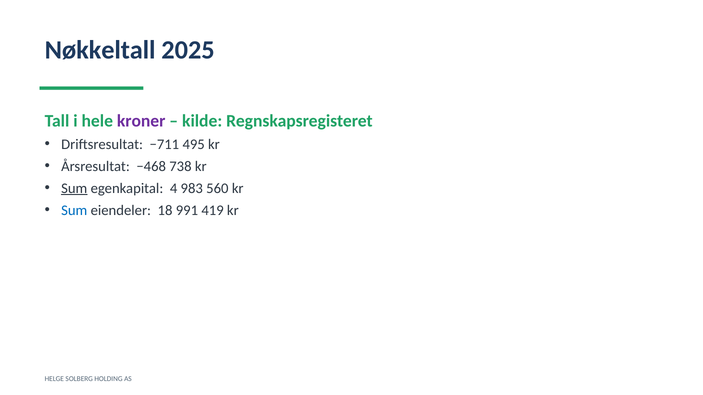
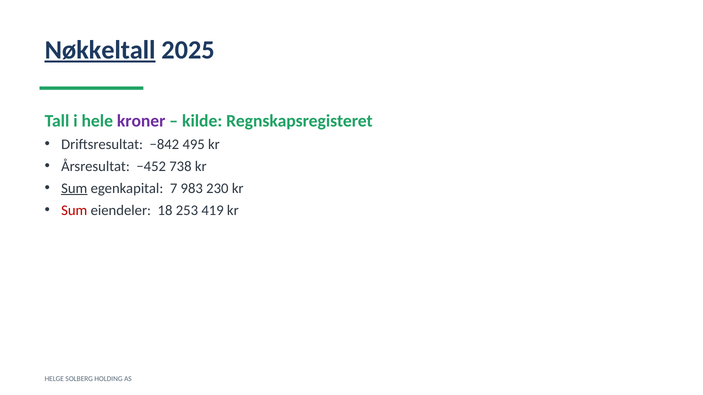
Nøkkeltall underline: none -> present
−711: −711 -> −842
−468: −468 -> −452
4: 4 -> 7
560: 560 -> 230
Sum at (74, 211) colour: blue -> red
991: 991 -> 253
